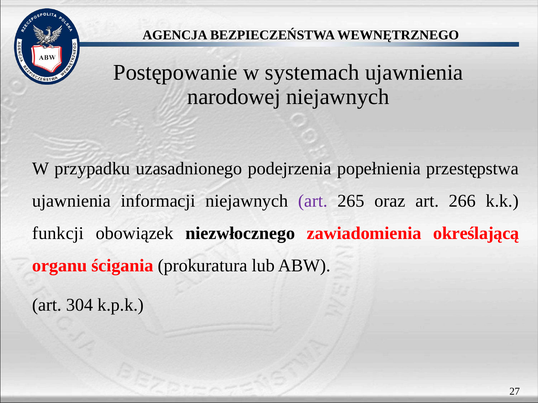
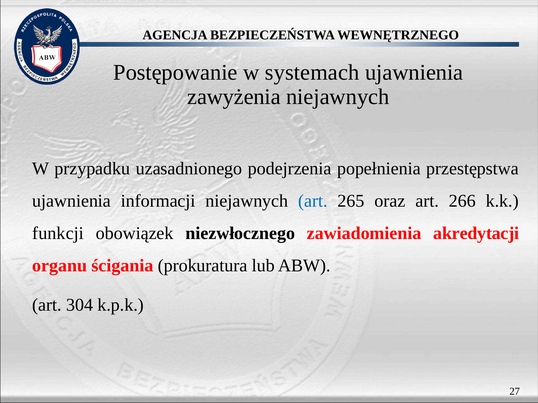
narodowej: narodowej -> zawyżenia
art at (313, 201) colour: purple -> blue
określającą: określającą -> akredytacji
